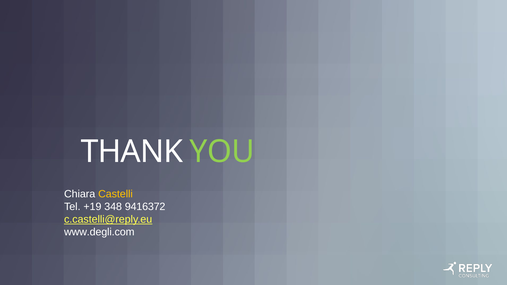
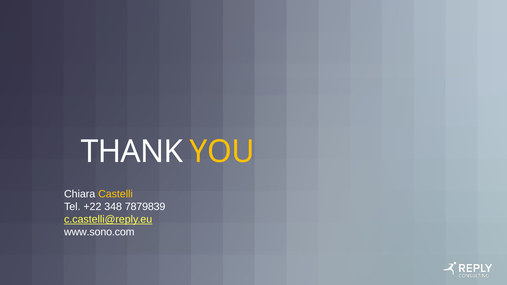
YOU colour: light green -> yellow
+19: +19 -> +22
9416372: 9416372 -> 7879839
www.degli.com: www.degli.com -> www.sono.com
